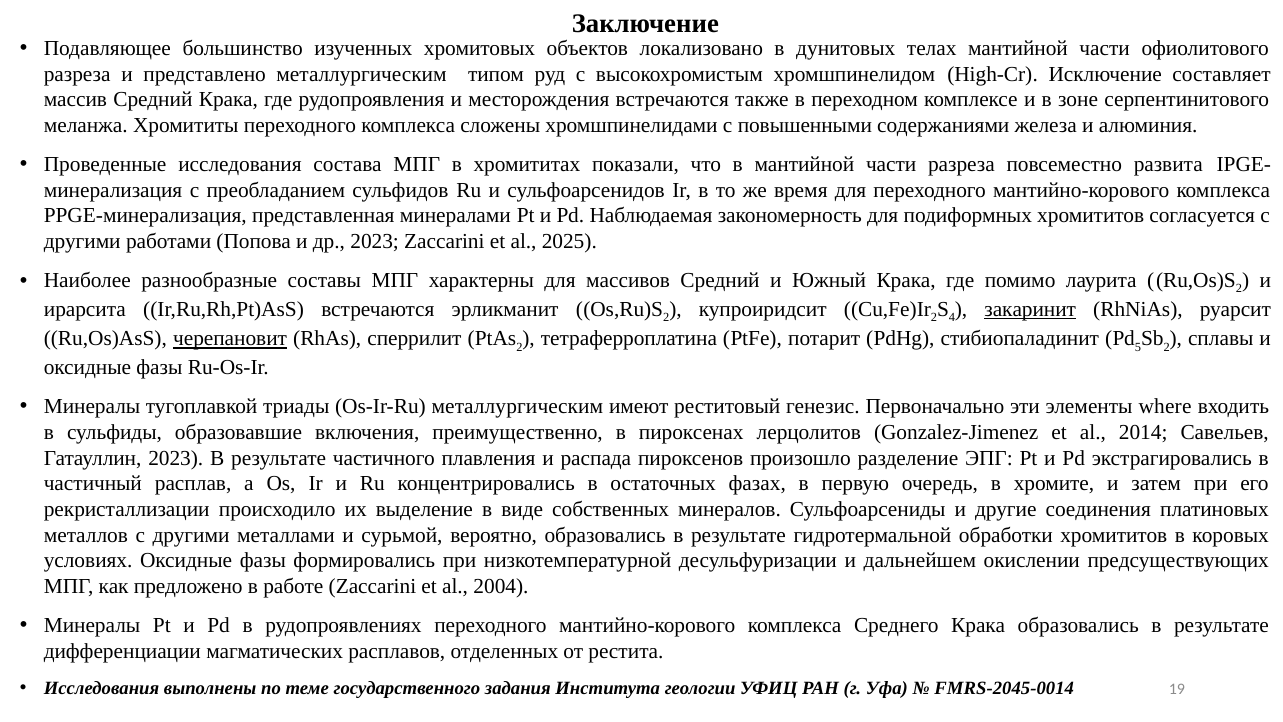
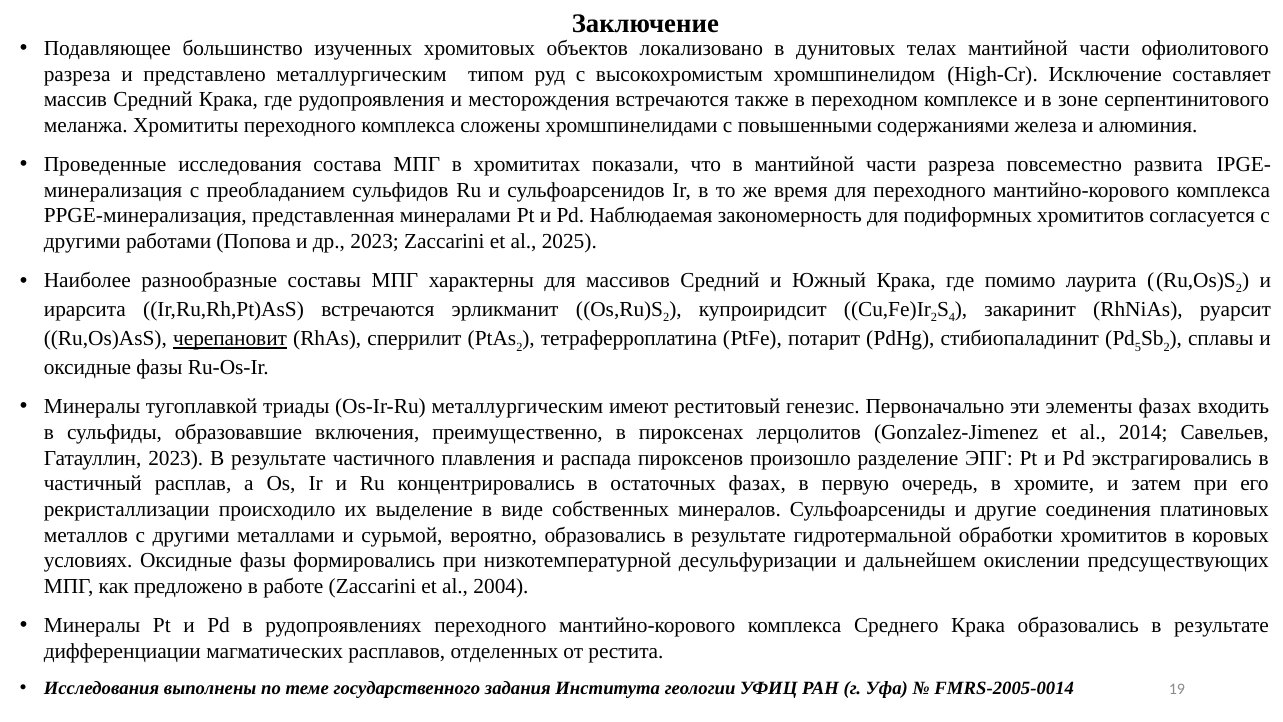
закаринит underline: present -> none
элементы where: where -> фазах
FMRS-2045-0014: FMRS-2045-0014 -> FMRS-2005-0014
